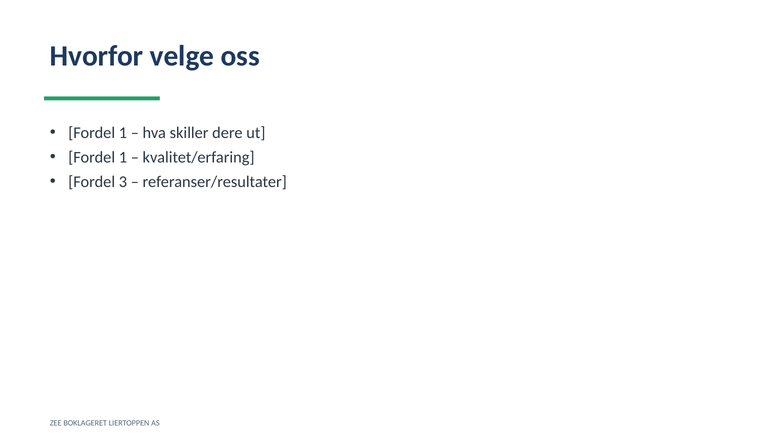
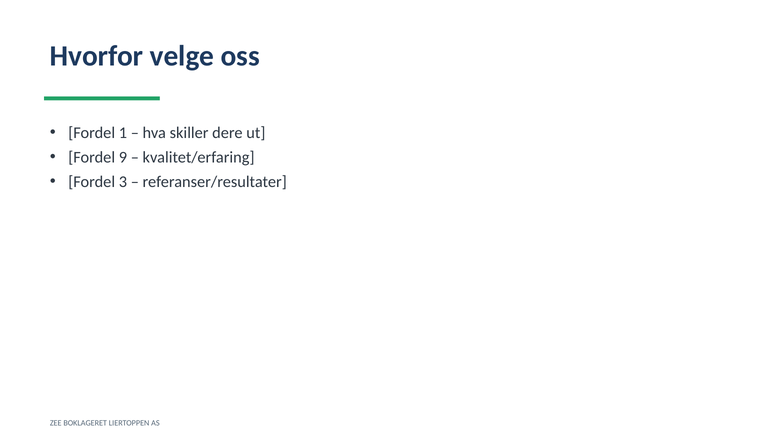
1 at (123, 157): 1 -> 9
